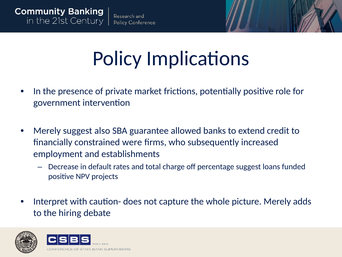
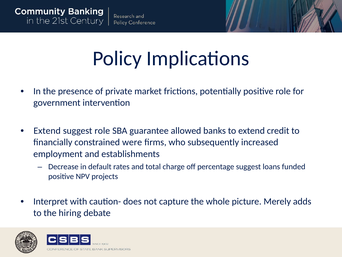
Merely at (47, 130): Merely -> Extend
suggest also: also -> role
